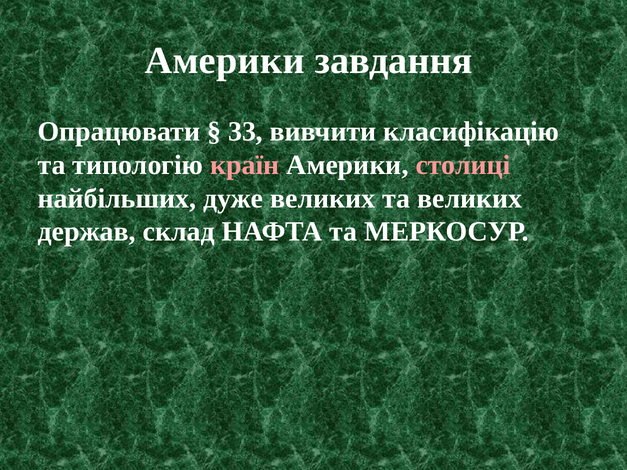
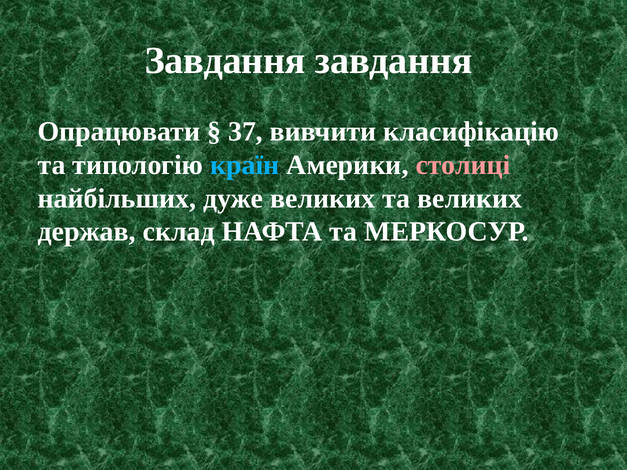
Америки at (225, 61): Америки -> Завдання
33: 33 -> 37
країн colour: pink -> light blue
